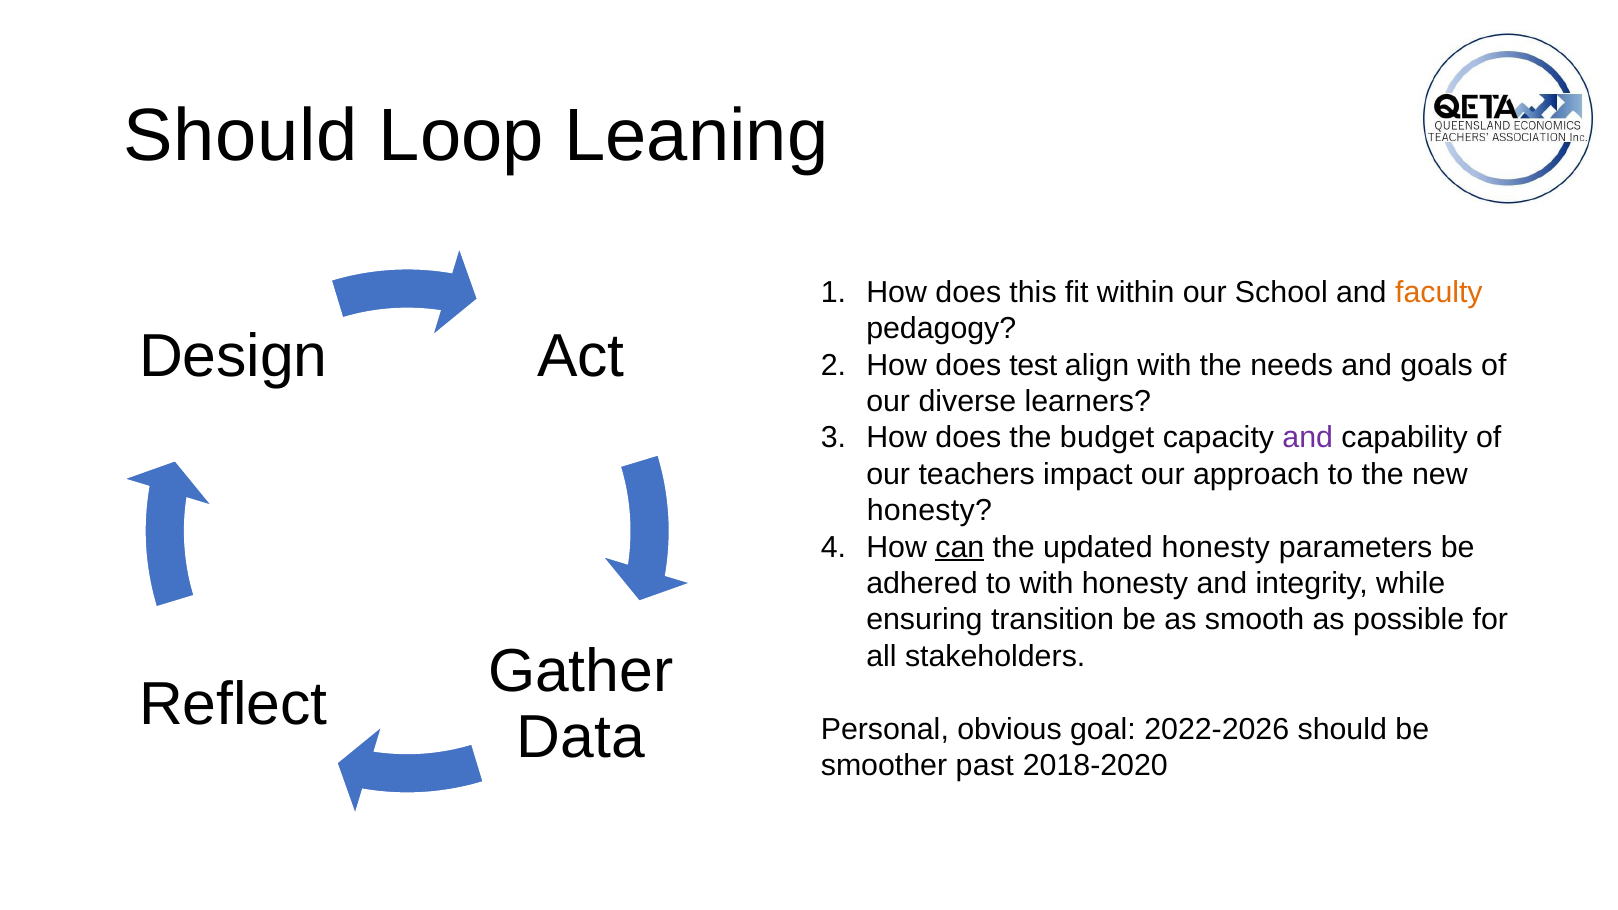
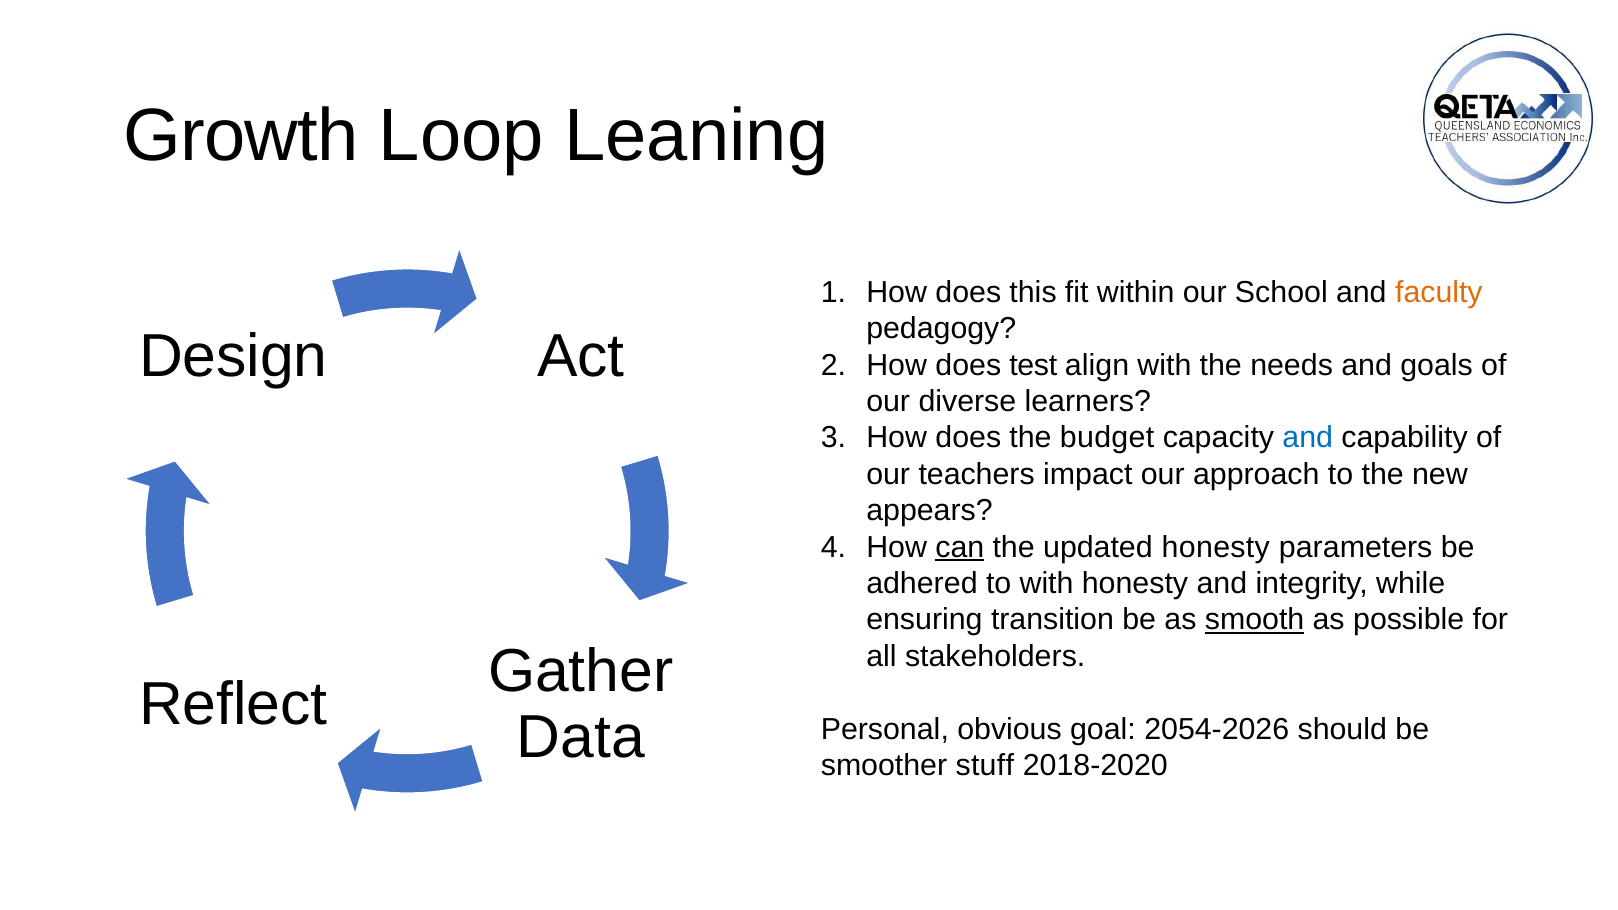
Should at (240, 136): Should -> Growth
and at (1308, 438) colour: purple -> blue
honesty at (929, 511): honesty -> appears
smooth underline: none -> present
2022-2026: 2022-2026 -> 2054-2026
past: past -> stuff
